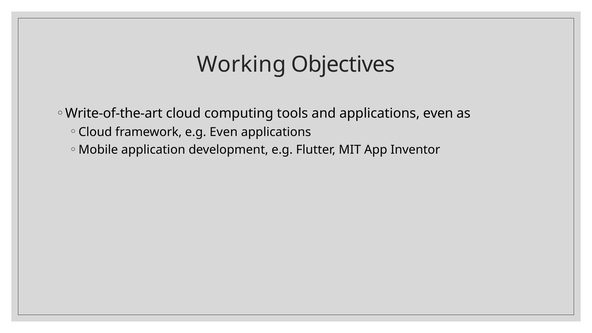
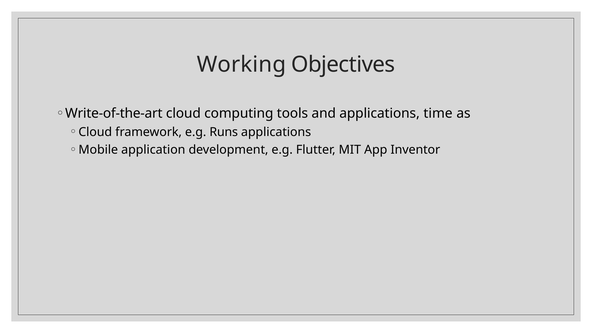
applications even: even -> time
e.g Even: Even -> Runs
